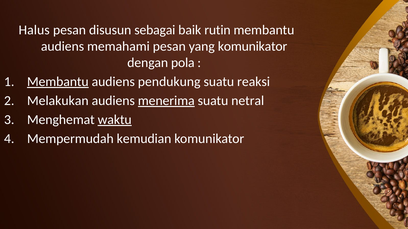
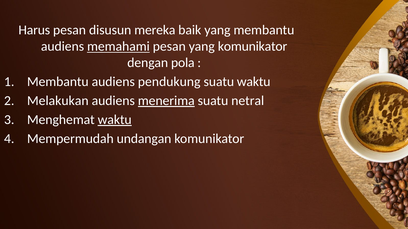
Halus: Halus -> Harus
sebagai: sebagai -> mereka
baik rutin: rutin -> yang
memahami underline: none -> present
Membantu at (58, 82) underline: present -> none
suatu reaksi: reaksi -> waktu
kemudian: kemudian -> undangan
